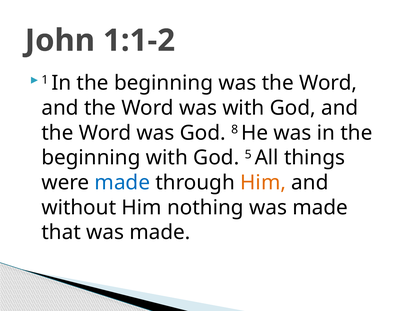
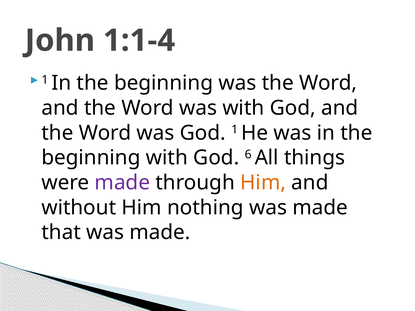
1:1-2: 1:1-2 -> 1:1-4
8: 8 -> 1
5: 5 -> 6
made at (122, 183) colour: blue -> purple
